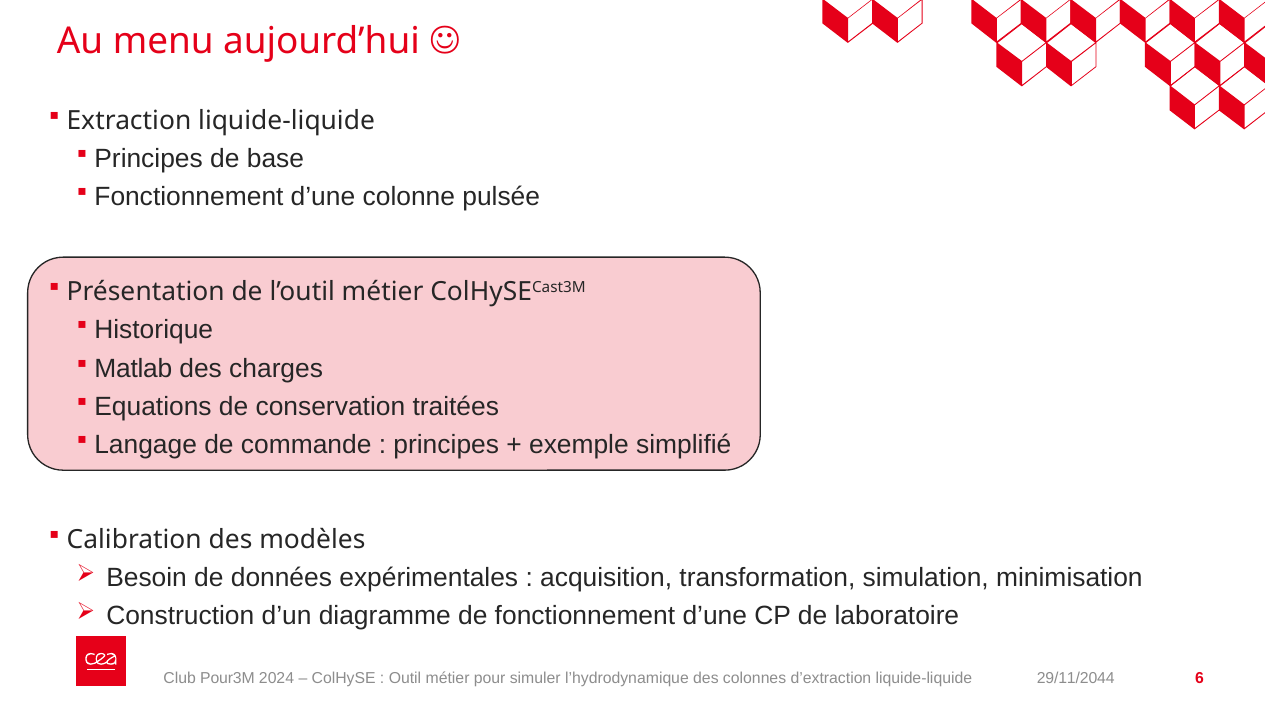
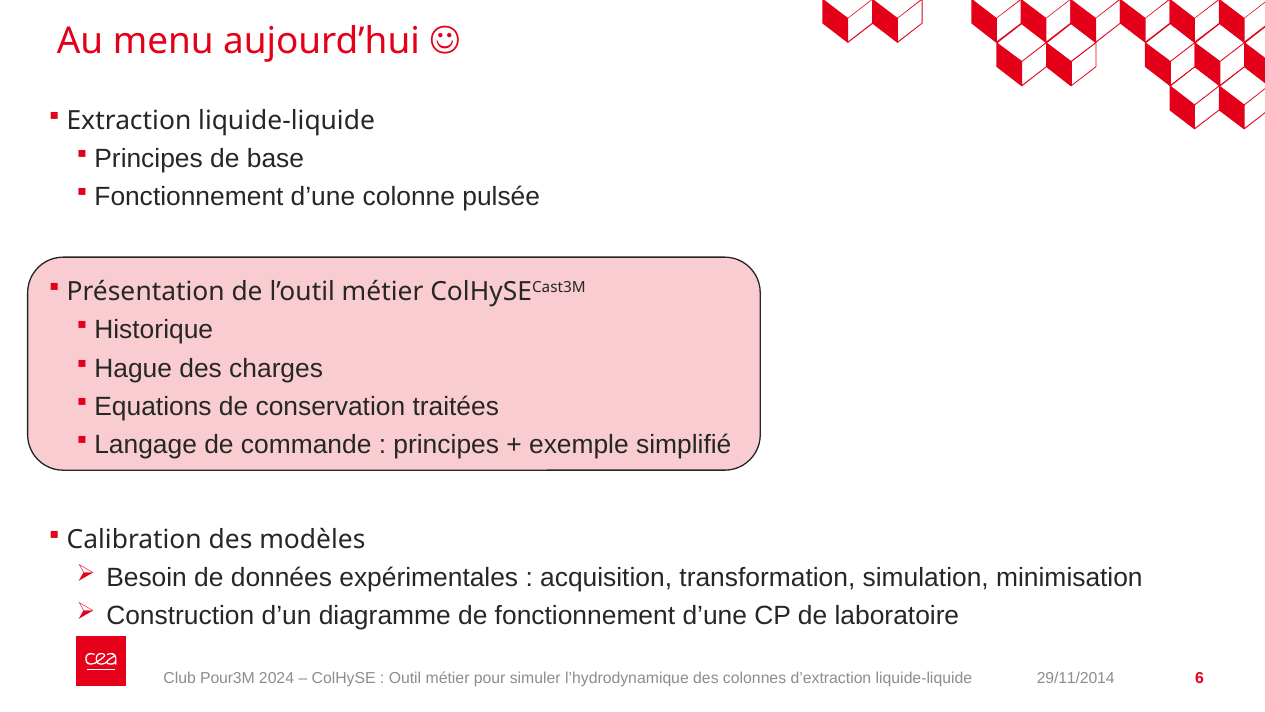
Matlab: Matlab -> Hague
29/11/2044: 29/11/2044 -> 29/11/2014
